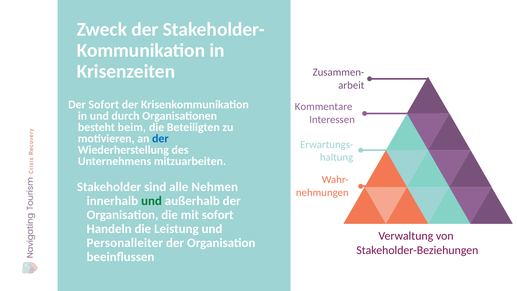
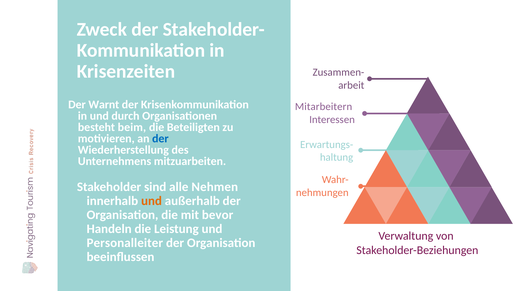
Der Sofort: Sofort -> Warnt
Kommentare: Kommentare -> Mitarbeitern
und at (151, 201) colour: green -> orange
mit sofort: sofort -> bevor
